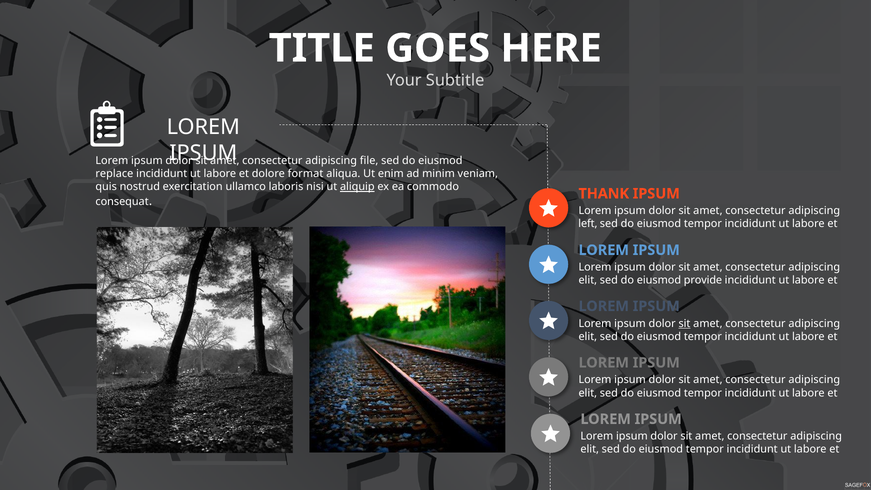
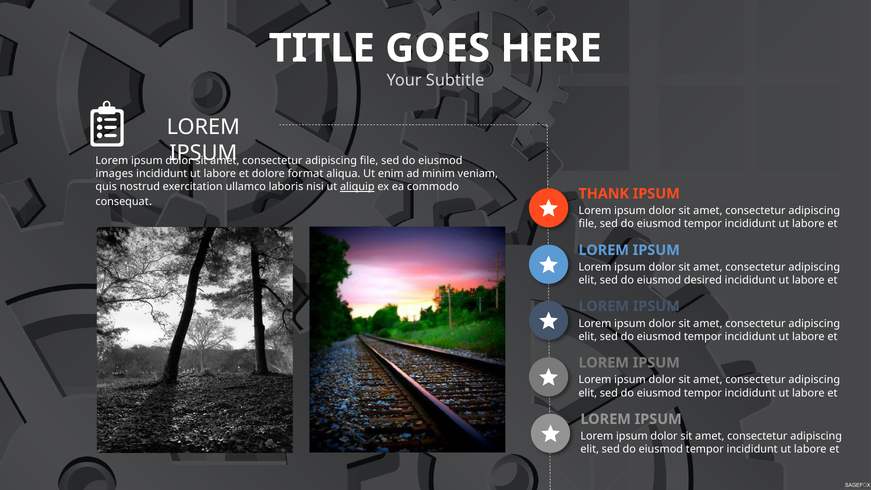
replace: replace -> images
left at (588, 224): left -> file
provide: provide -> desired
sit at (684, 323) underline: present -> none
